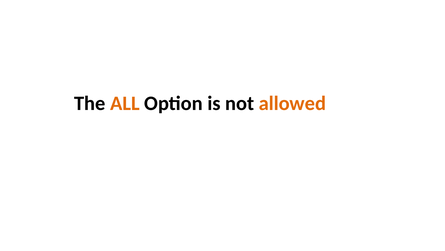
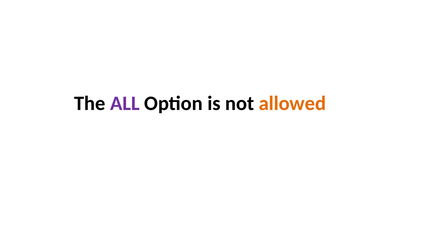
ALL colour: orange -> purple
